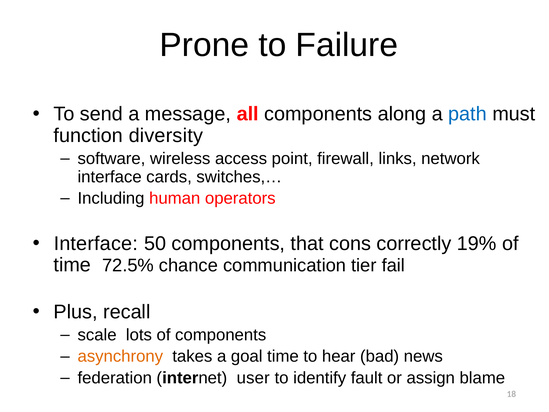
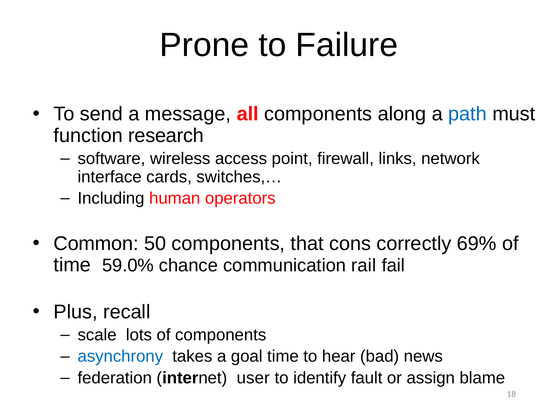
diversity: diversity -> research
Interface at (96, 243): Interface -> Common
19%: 19% -> 69%
72.5%: 72.5% -> 59.0%
tier: tier -> rail
asynchrony colour: orange -> blue
